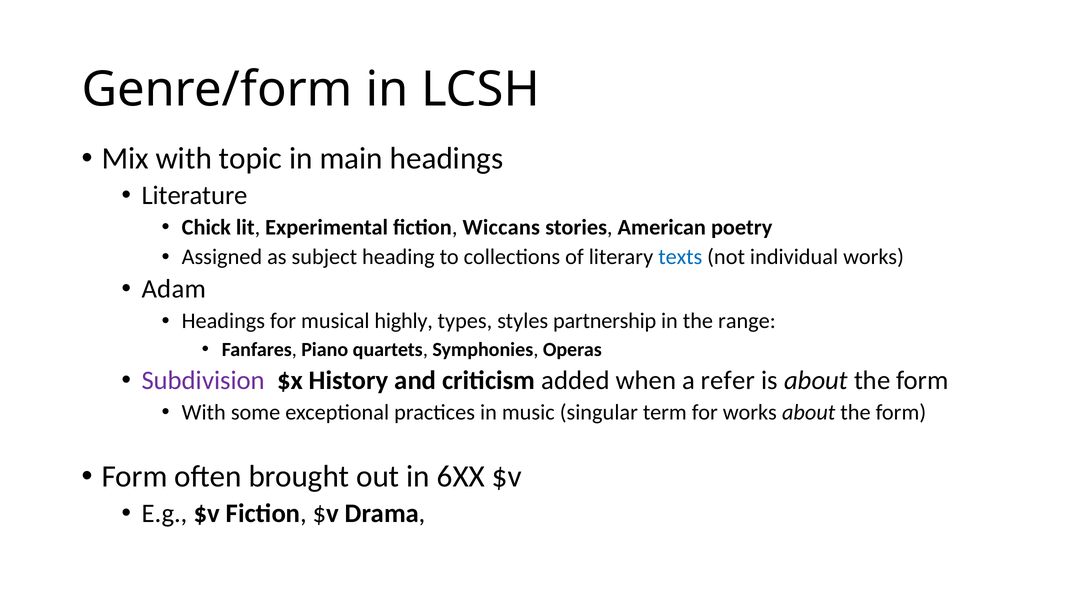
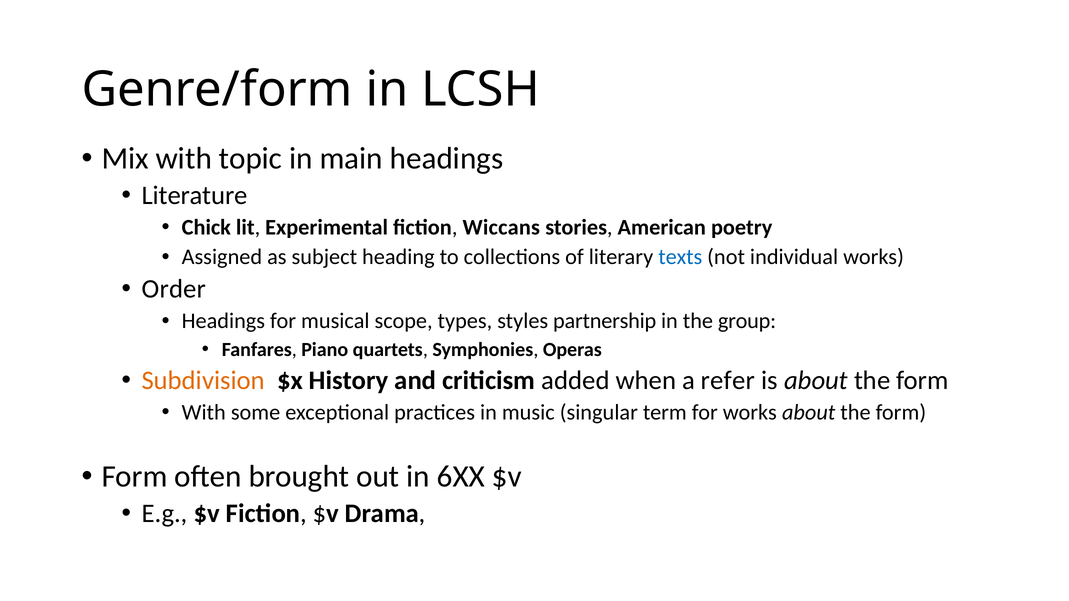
Adam: Adam -> Order
highly: highly -> scope
range: range -> group
Subdivision colour: purple -> orange
